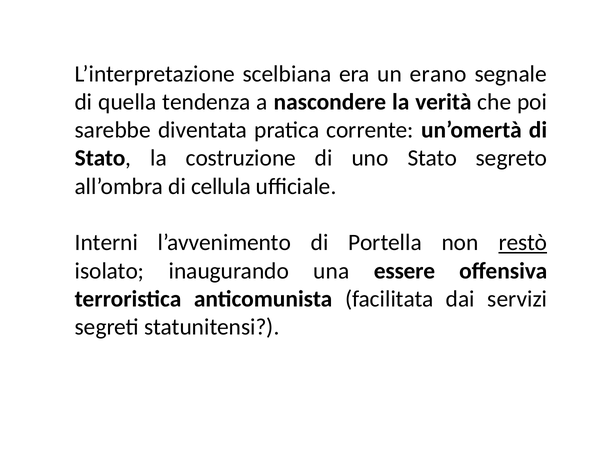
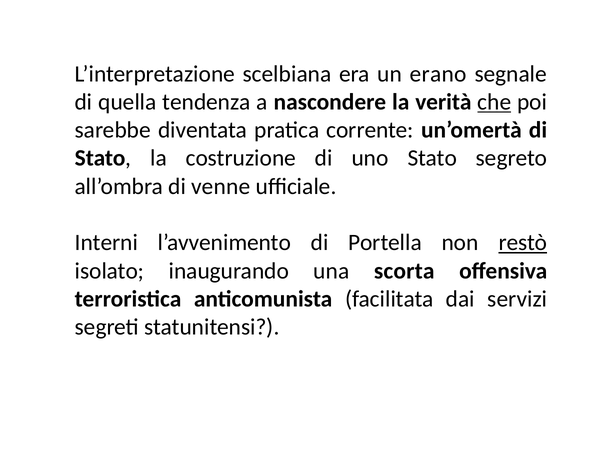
che underline: none -> present
cellula: cellula -> venne
essere: essere -> scorta
